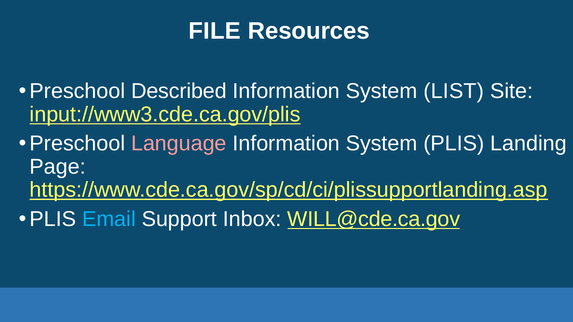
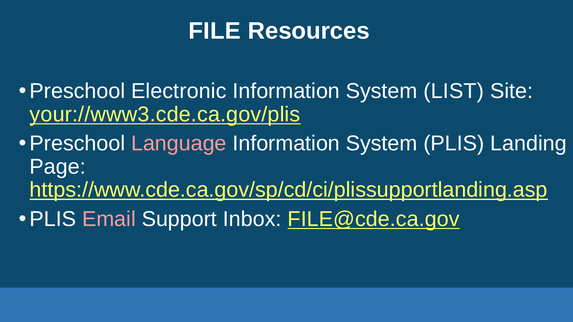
Described: Described -> Electronic
input://www3.cde.ca.gov/plis: input://www3.cde.ca.gov/plis -> your://www3.cde.ca.gov/plis
Email colour: light blue -> pink
WILL@cde.ca.gov: WILL@cde.ca.gov -> FILE@cde.ca.gov
